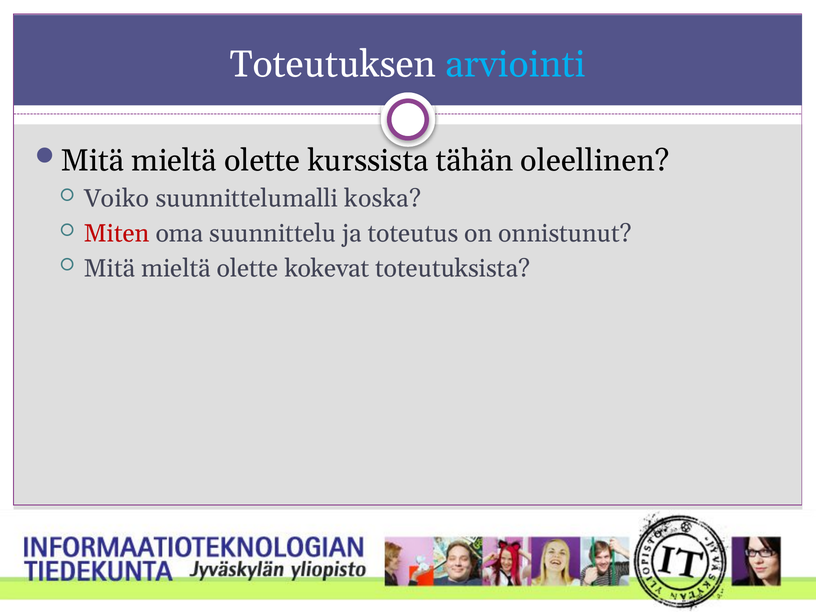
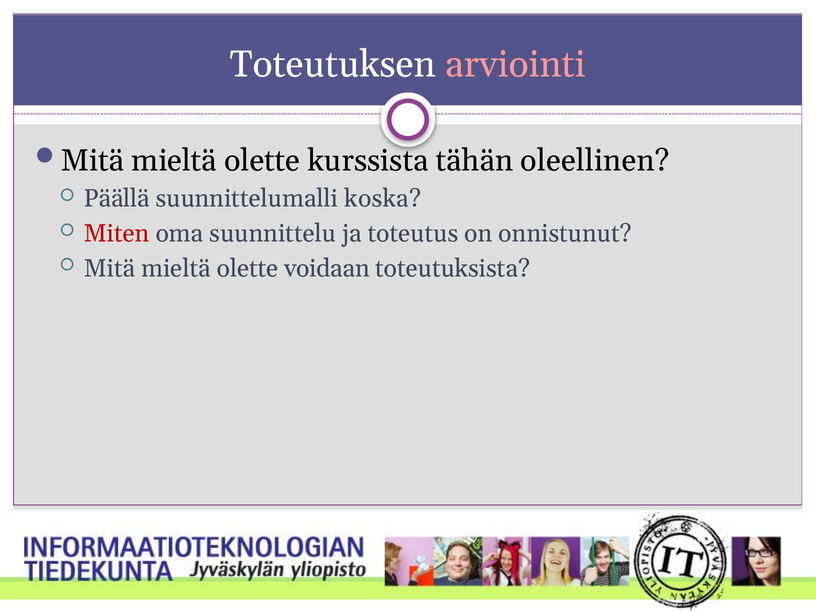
arviointi colour: light blue -> pink
Voiko: Voiko -> Päällä
kokevat: kokevat -> voidaan
